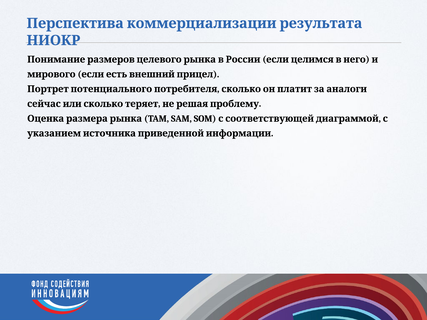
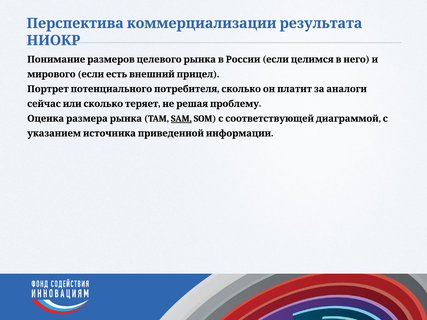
SAM underline: none -> present
